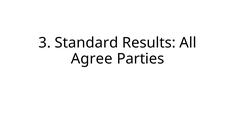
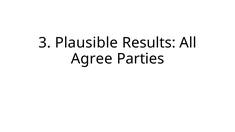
Standard: Standard -> Plausible
